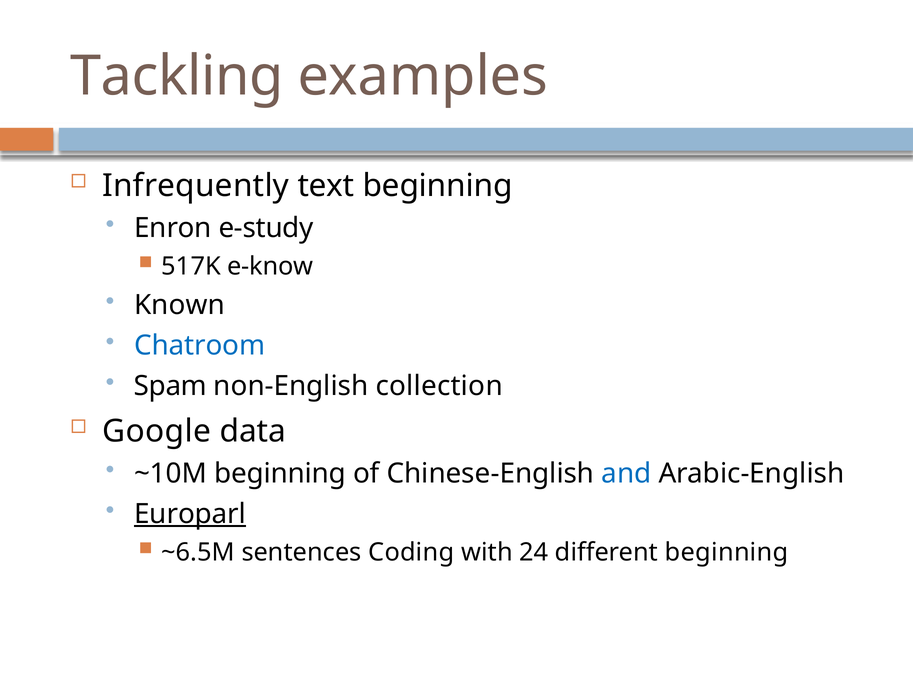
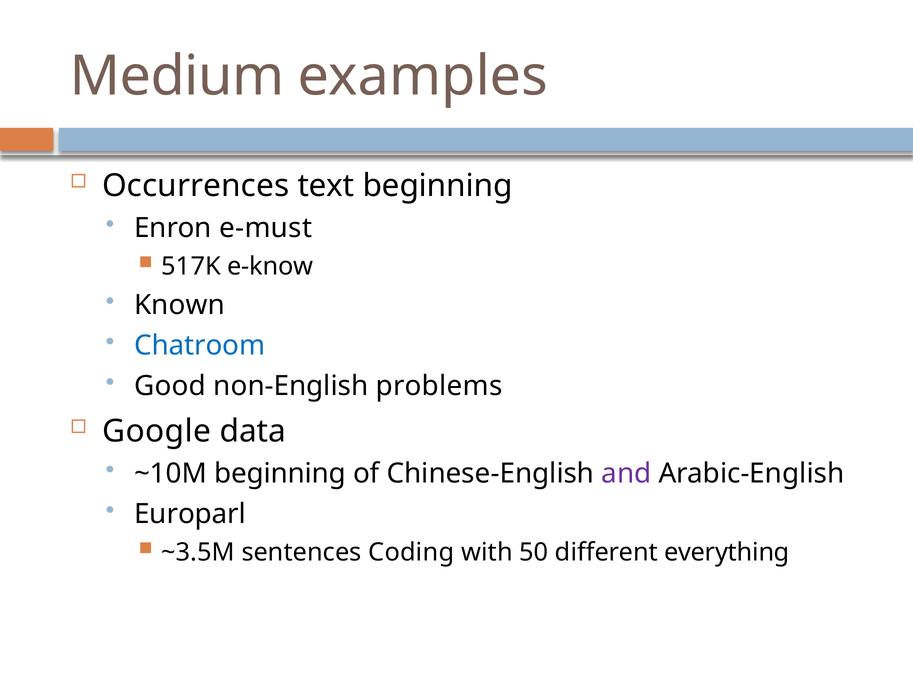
Tackling: Tackling -> Medium
Infrequently: Infrequently -> Occurrences
e-study: e-study -> e-must
Spam: Spam -> Good
collection: collection -> problems
and colour: blue -> purple
Europarl underline: present -> none
~6.5M: ~6.5M -> ~3.5M
24: 24 -> 50
different beginning: beginning -> everything
